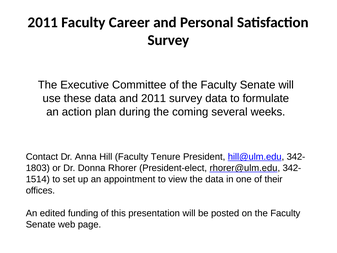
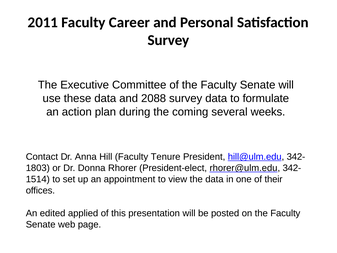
and 2011: 2011 -> 2088
funding: funding -> applied
